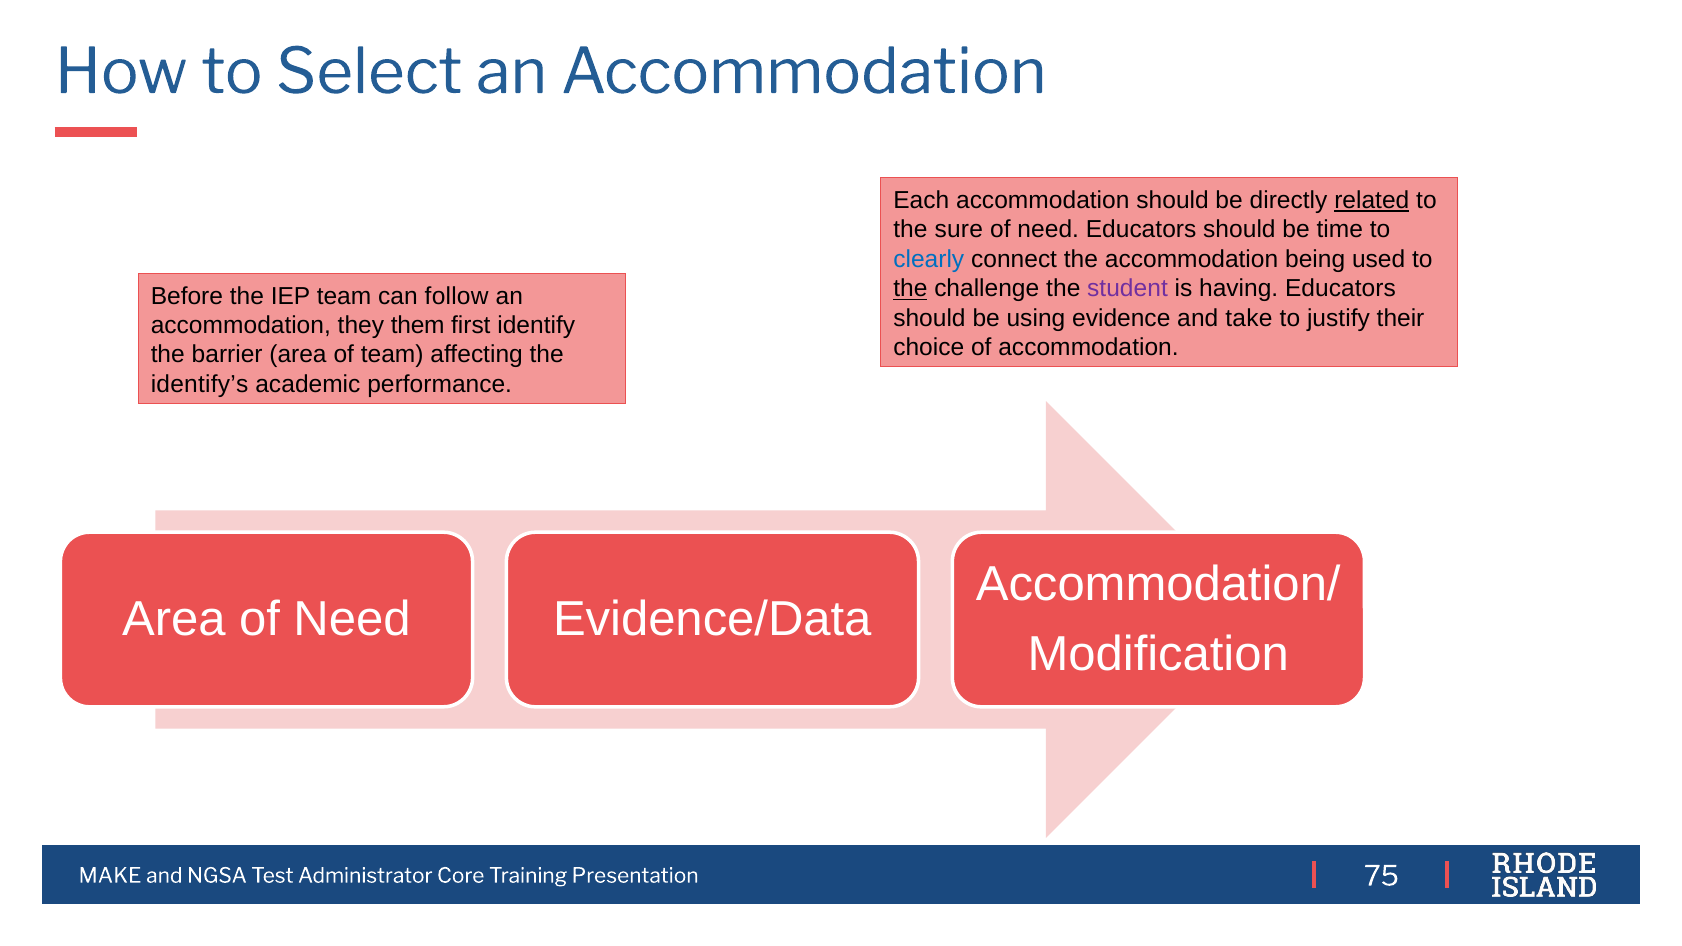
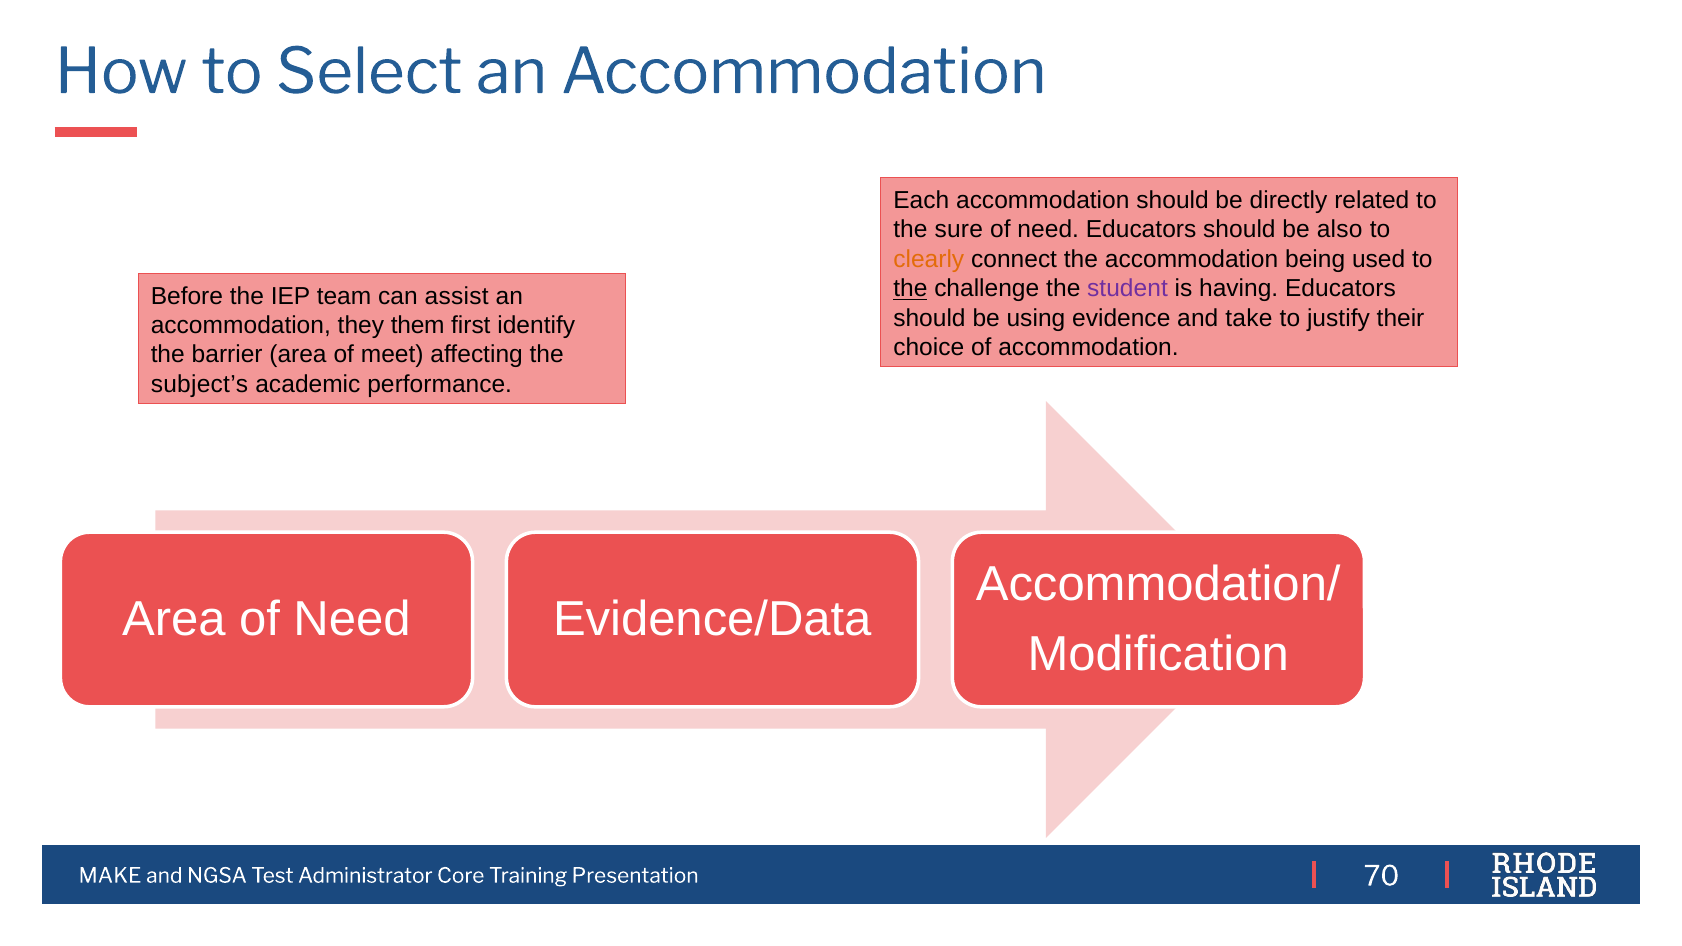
related underline: present -> none
time: time -> also
clearly colour: blue -> orange
follow: follow -> assist
of team: team -> meet
identify’s: identify’s -> subject’s
75: 75 -> 70
